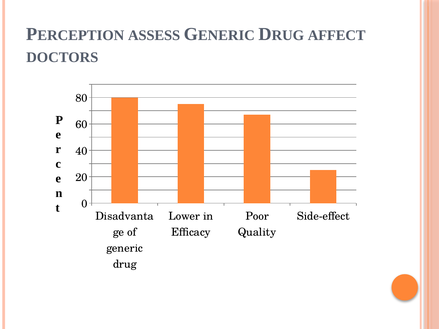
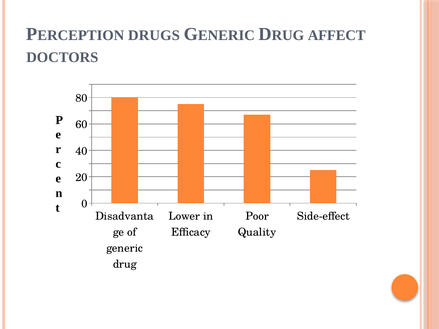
ASSESS: ASSESS -> DRUGS
